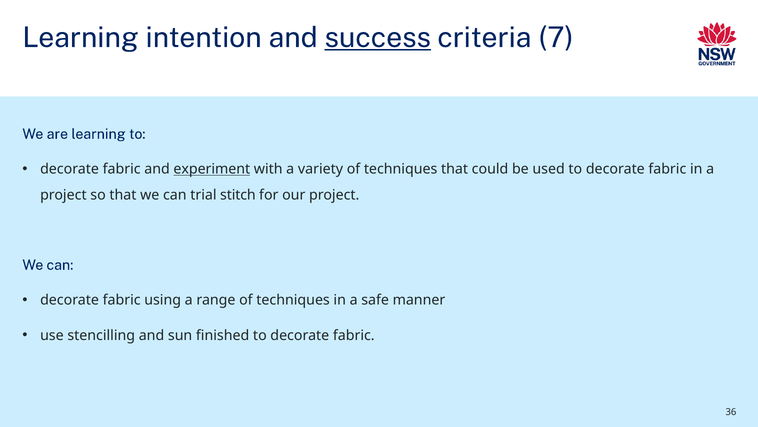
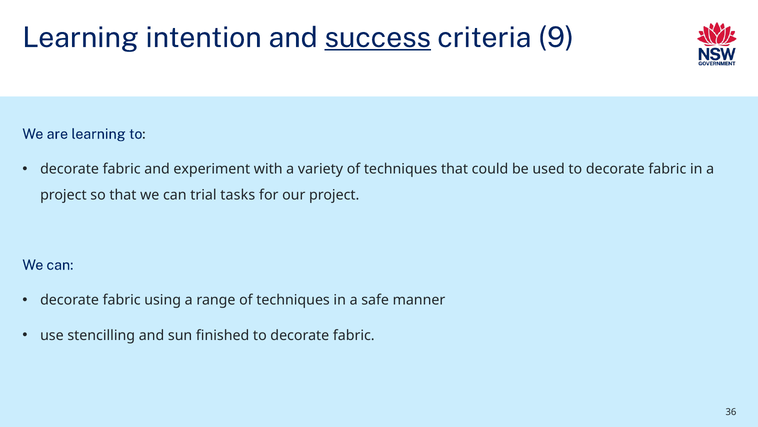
7: 7 -> 9
experiment underline: present -> none
stitch: stitch -> tasks
